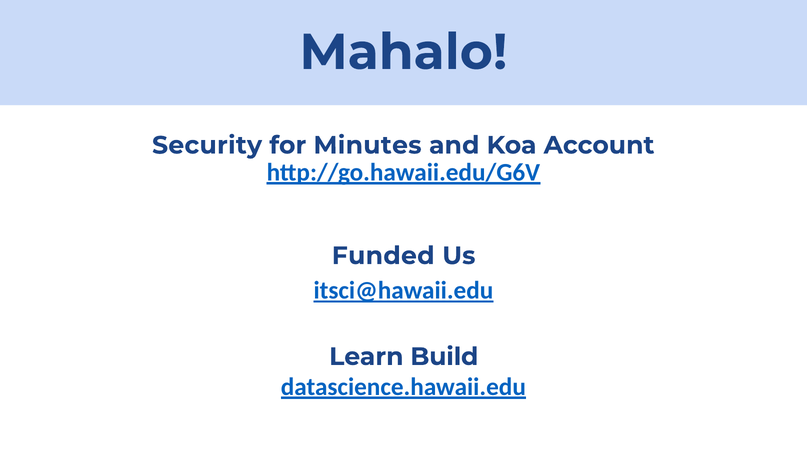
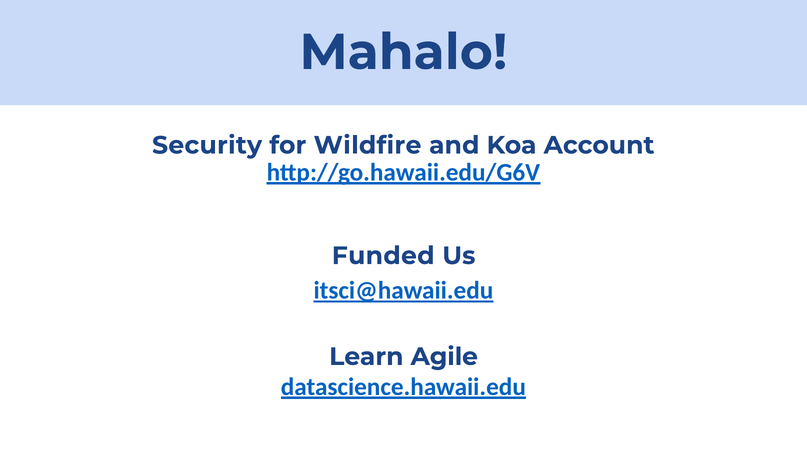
Minutes: Minutes -> Wildfire
Build: Build -> Agile
